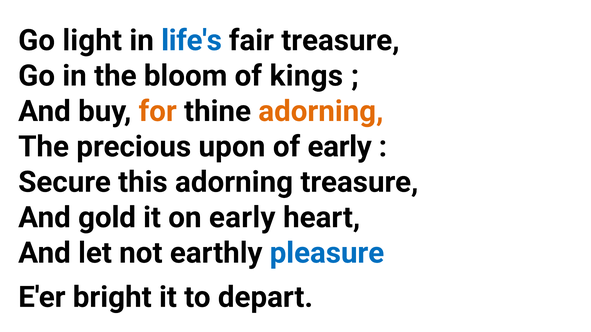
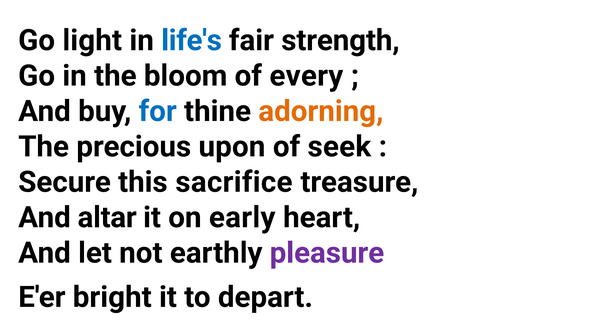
fair treasure: treasure -> strength
kings: kings -> every
for colour: orange -> blue
of early: early -> seek
this adorning: adorning -> sacrifice
gold: gold -> altar
pleasure colour: blue -> purple
